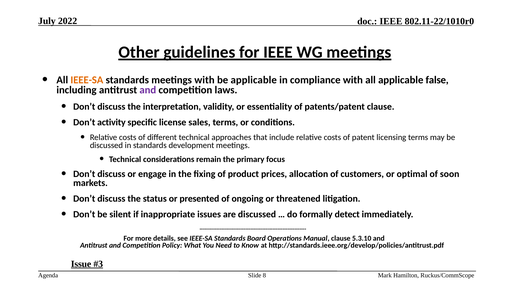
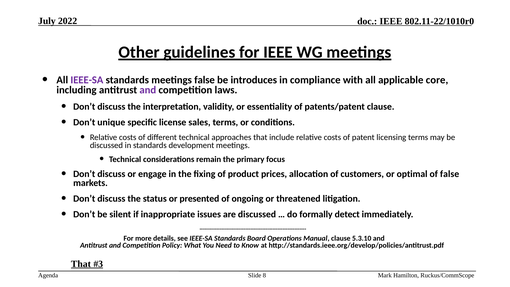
IEEE-SA at (87, 80) colour: orange -> purple
meetings with: with -> false
be applicable: applicable -> introduces
false: false -> core
activity: activity -> unique
of soon: soon -> false
Issue at (81, 264): Issue -> That
